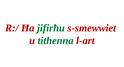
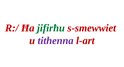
tithenna colour: green -> purple
